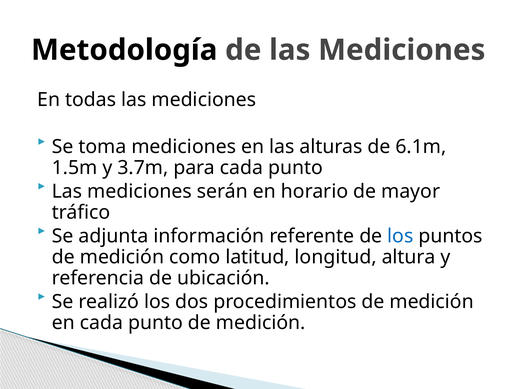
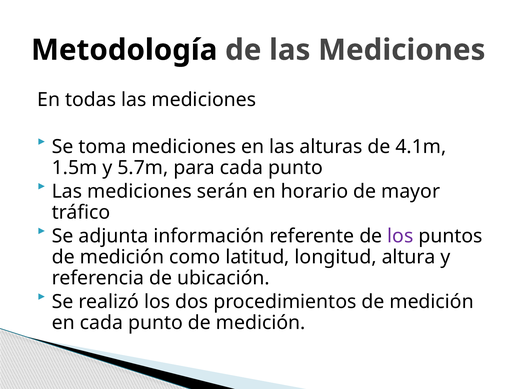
6.1m: 6.1m -> 4.1m
3.7m: 3.7m -> 5.7m
los at (400, 236) colour: blue -> purple
